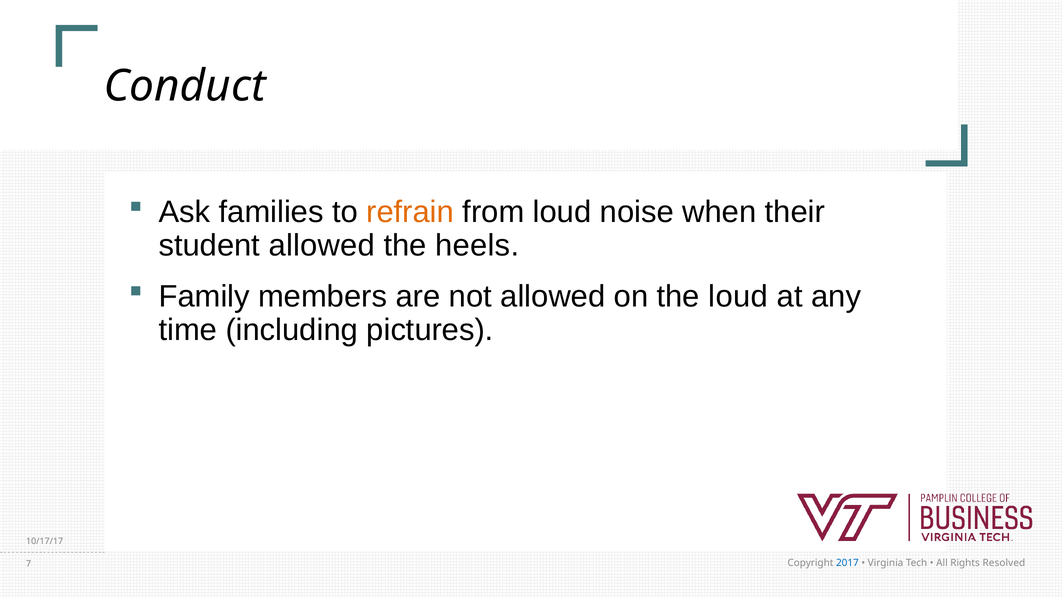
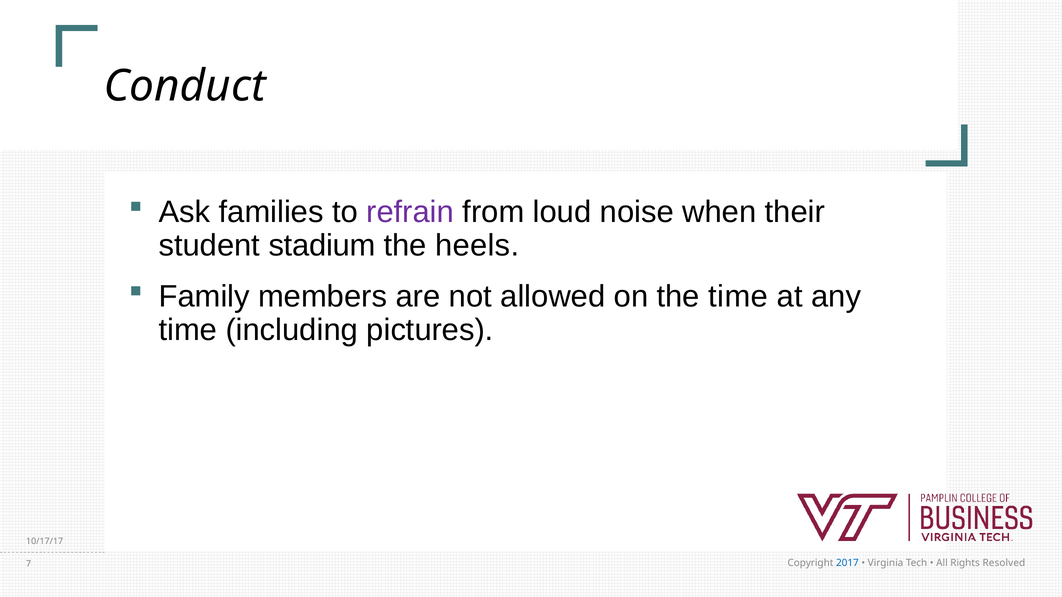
refrain colour: orange -> purple
student allowed: allowed -> stadium
the loud: loud -> time
